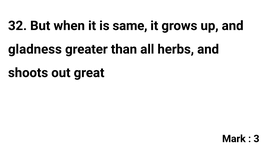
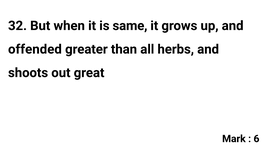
gladness: gladness -> offended
3: 3 -> 6
